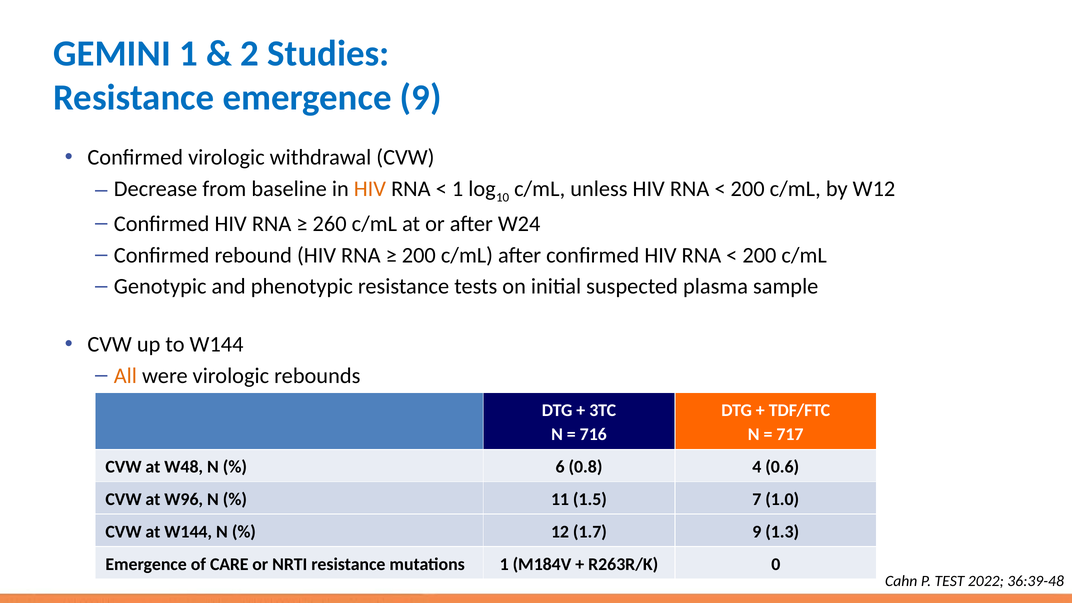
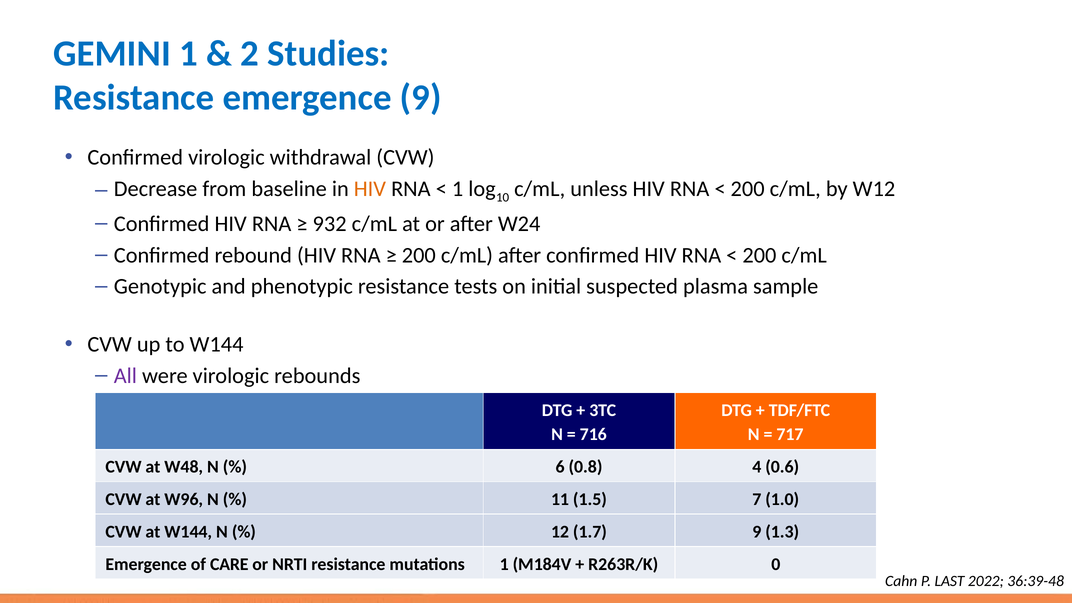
260: 260 -> 932
All colour: orange -> purple
TEST: TEST -> LAST
